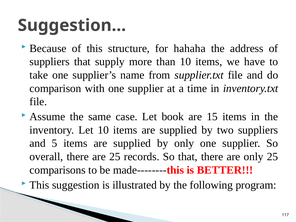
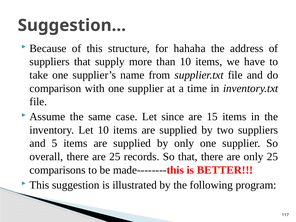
book: book -> since
